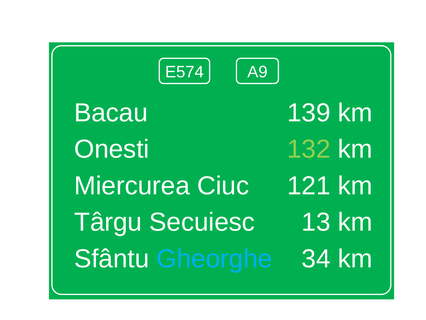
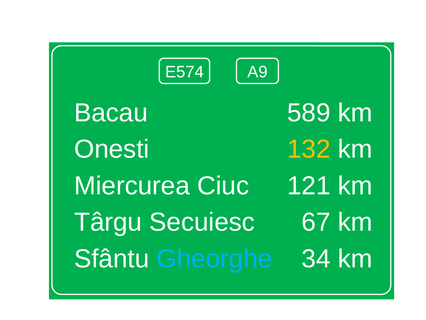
139: 139 -> 589
132 colour: light green -> yellow
13: 13 -> 67
